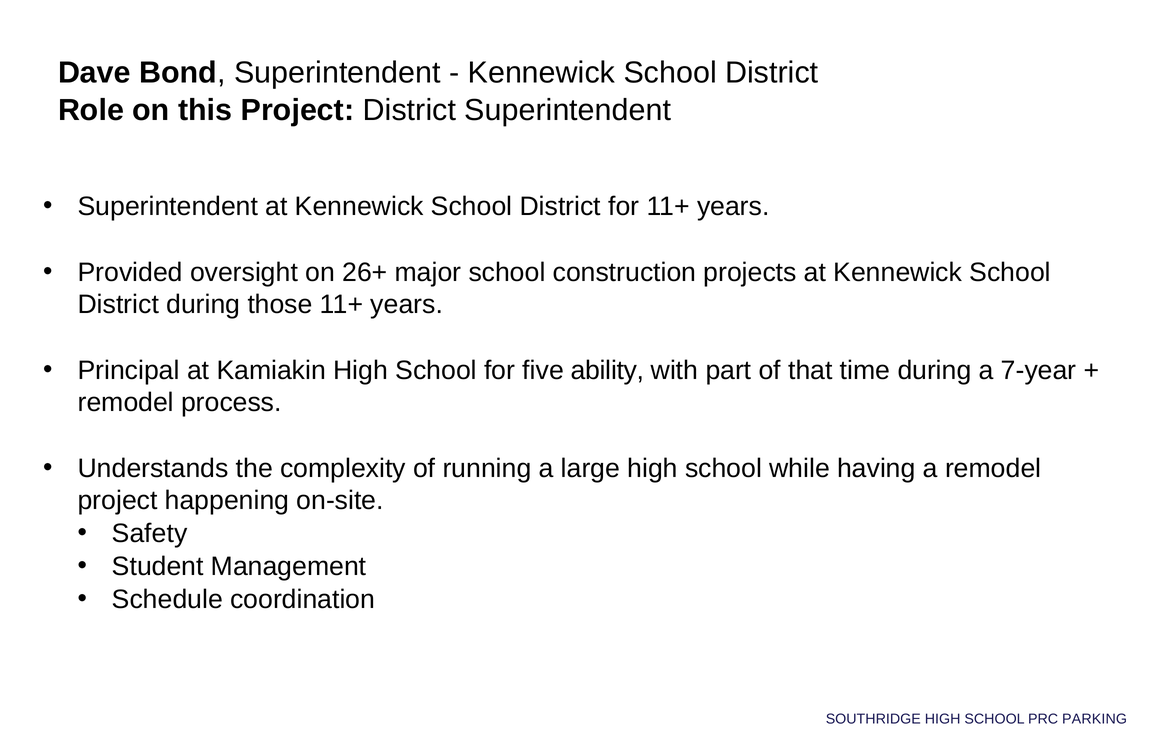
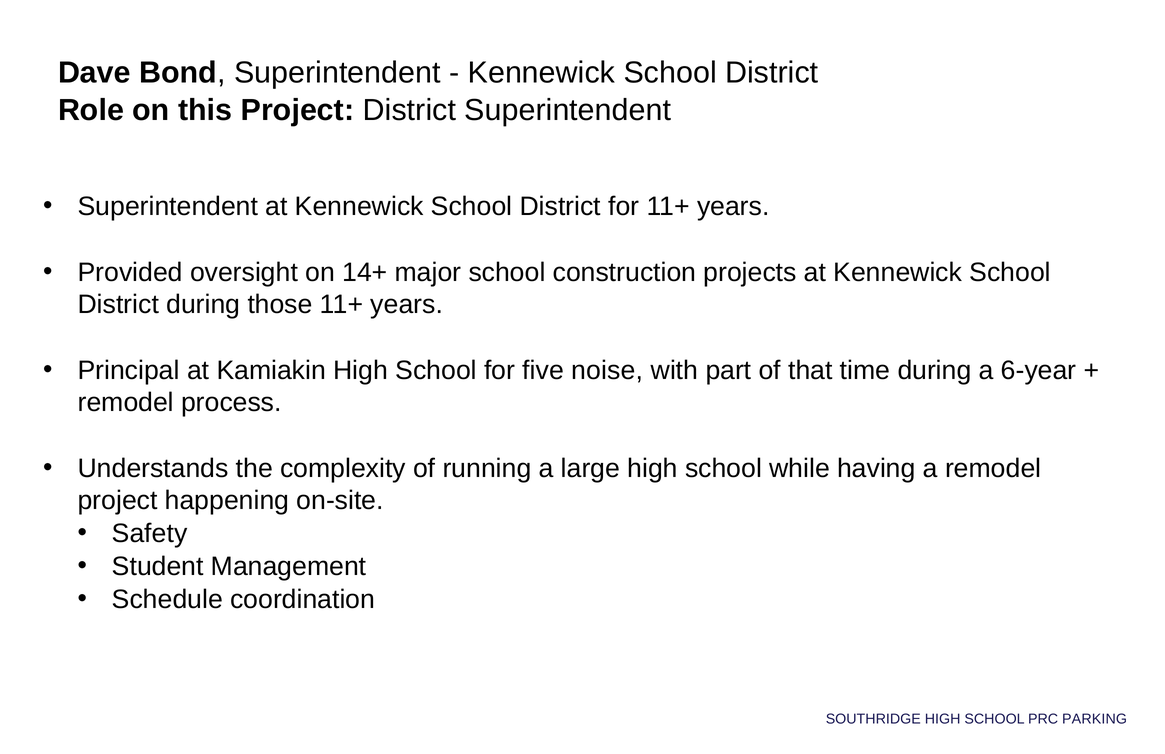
26+: 26+ -> 14+
ability: ability -> noise
7-year: 7-year -> 6-year
